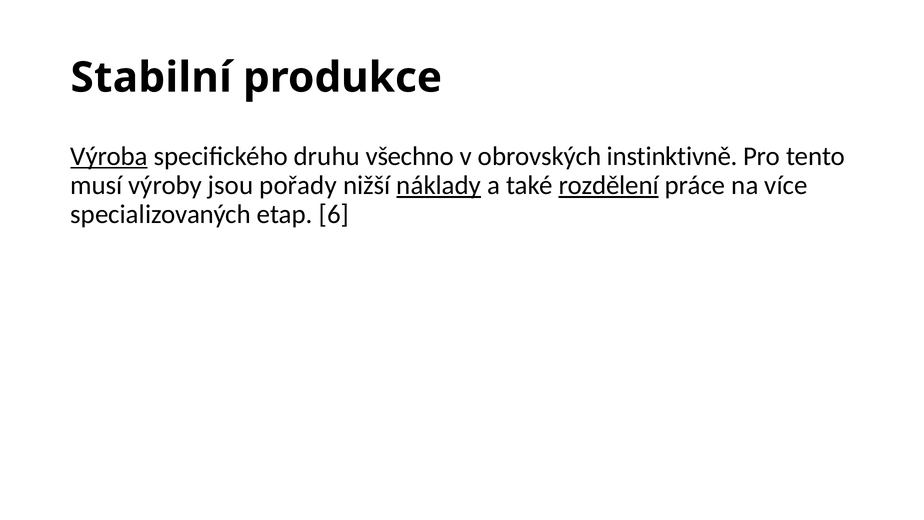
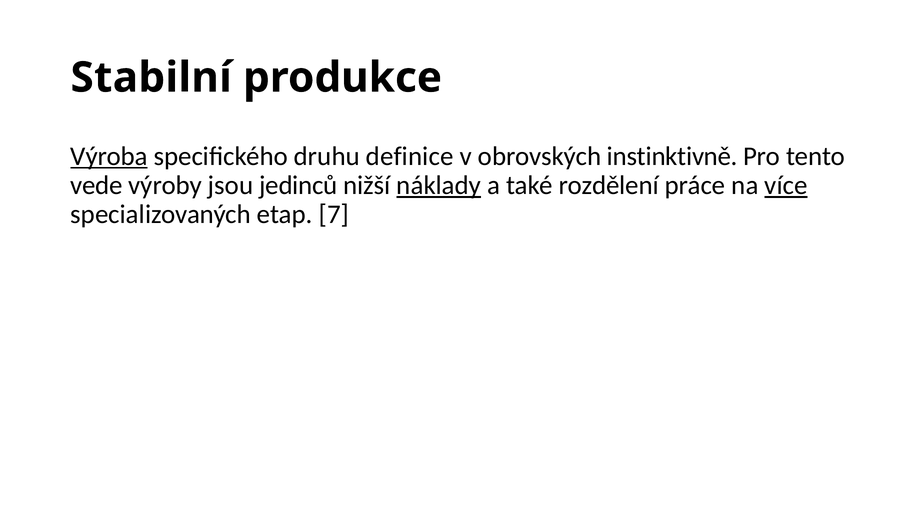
všechno: všechno -> definice
musí: musí -> vede
pořady: pořady -> jedinců
rozdělení underline: present -> none
více underline: none -> present
6: 6 -> 7
